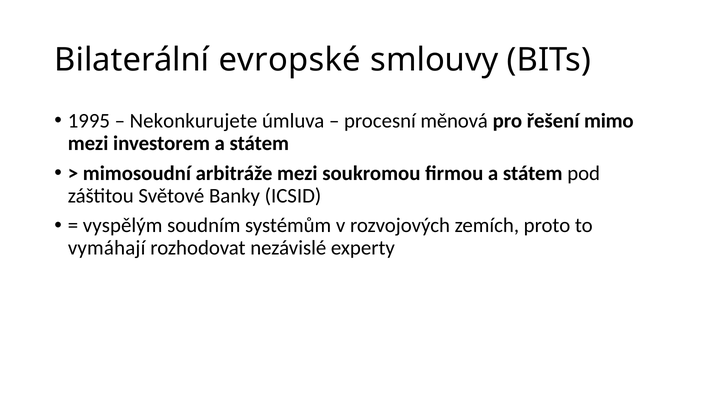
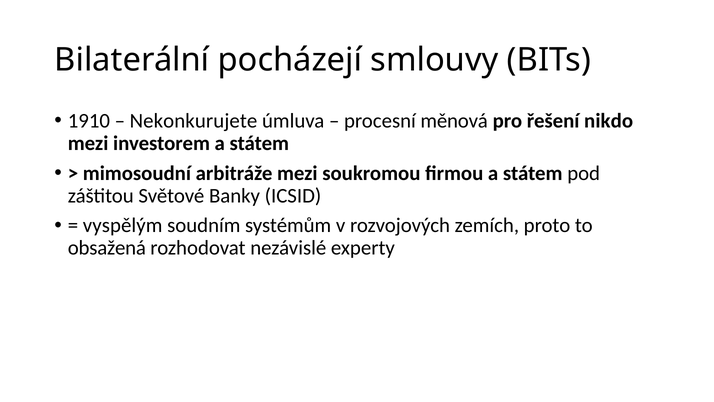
evropské: evropské -> pocházejí
1995: 1995 -> 1910
mimo: mimo -> nikdo
vymáhají: vymáhají -> obsažená
